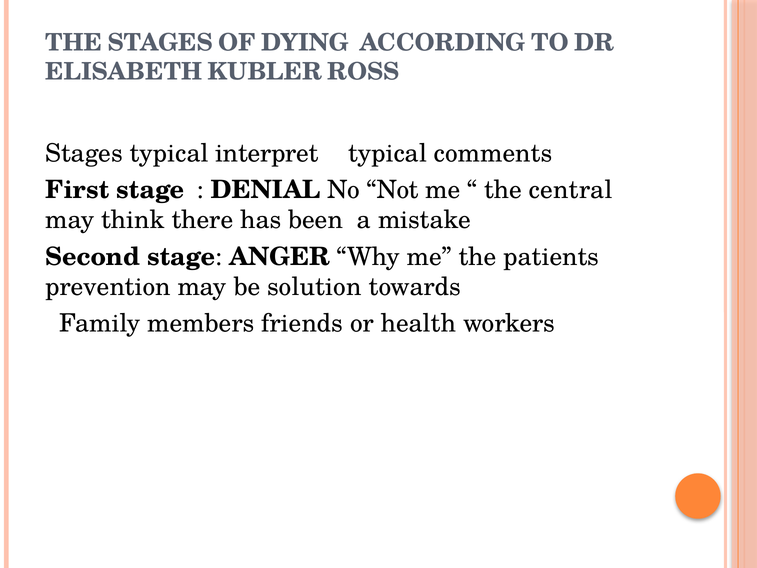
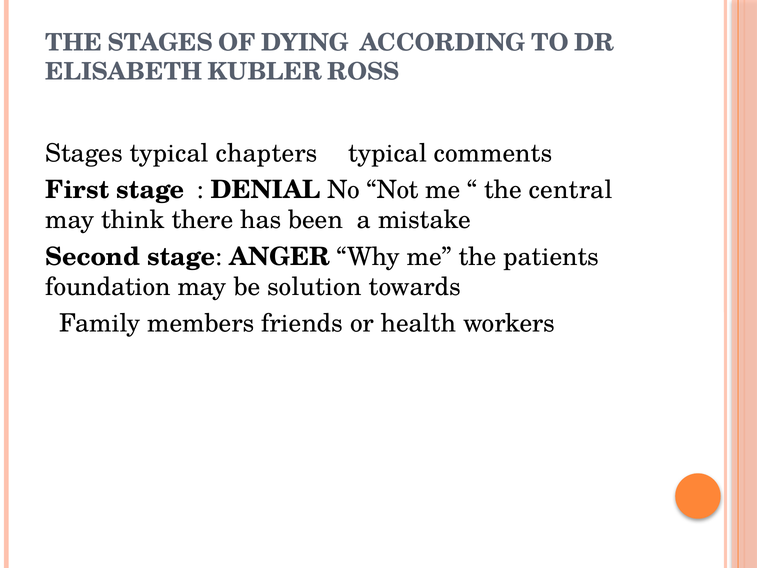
interpret: interpret -> chapters
prevention: prevention -> foundation
